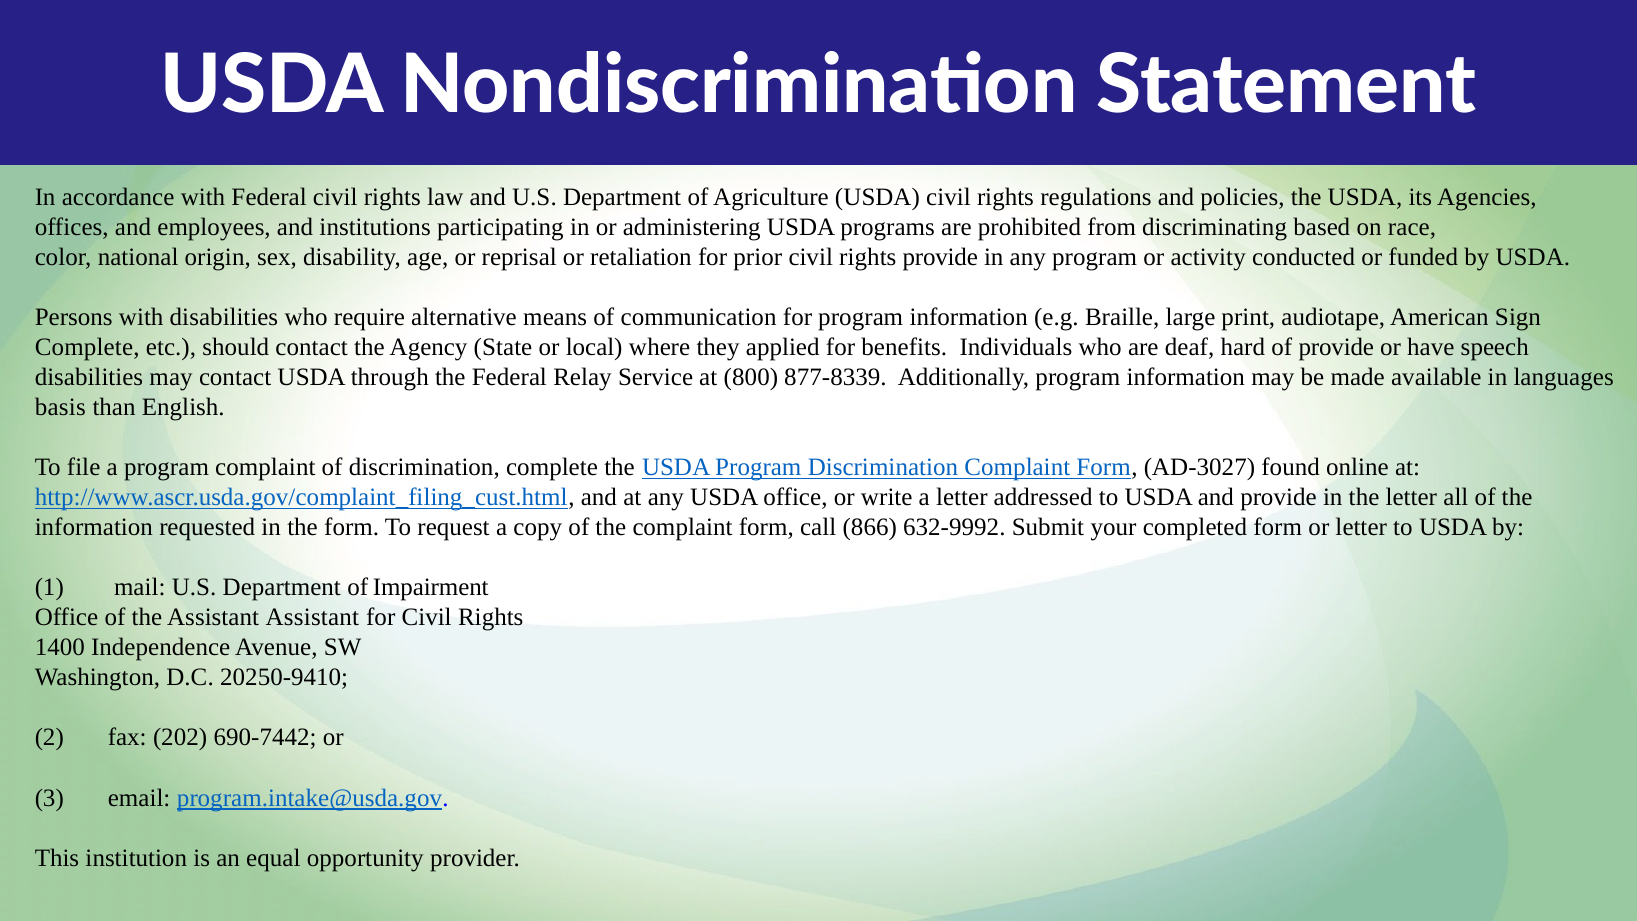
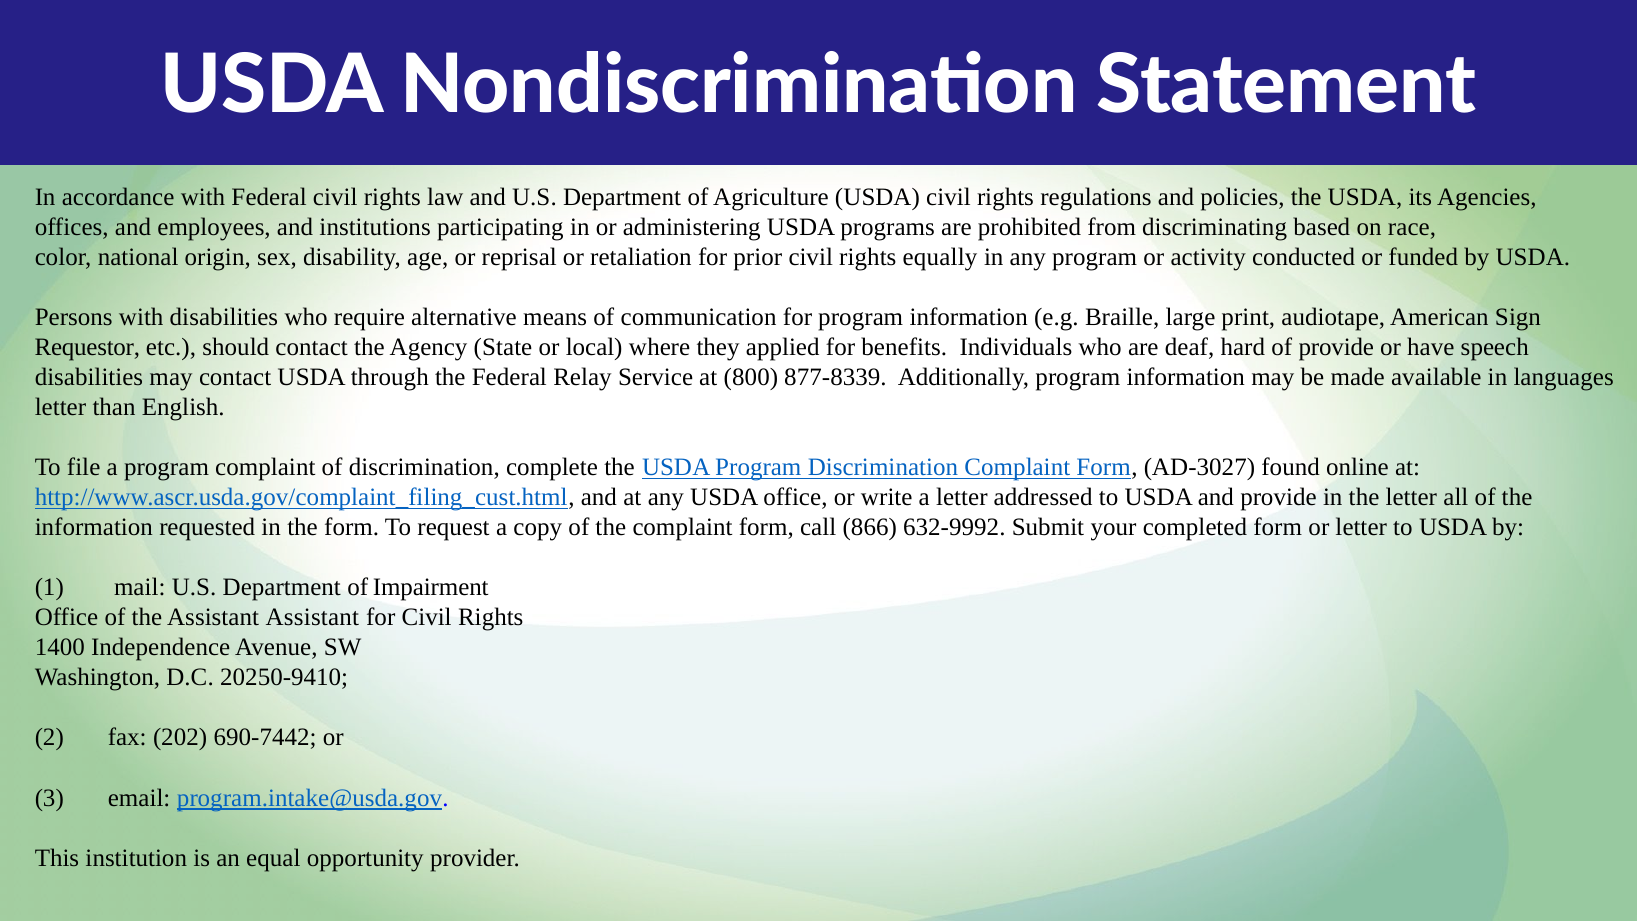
rights provide: provide -> equally
Complete at (87, 347): Complete -> Requestor
basis at (60, 407): basis -> letter
